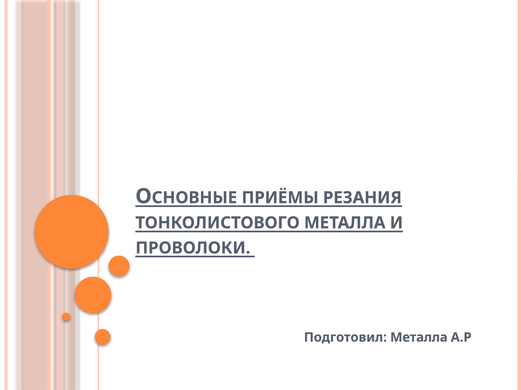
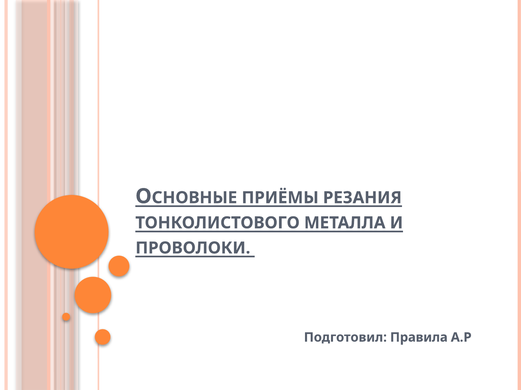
Подготовил Металла: Металла -> Правила
